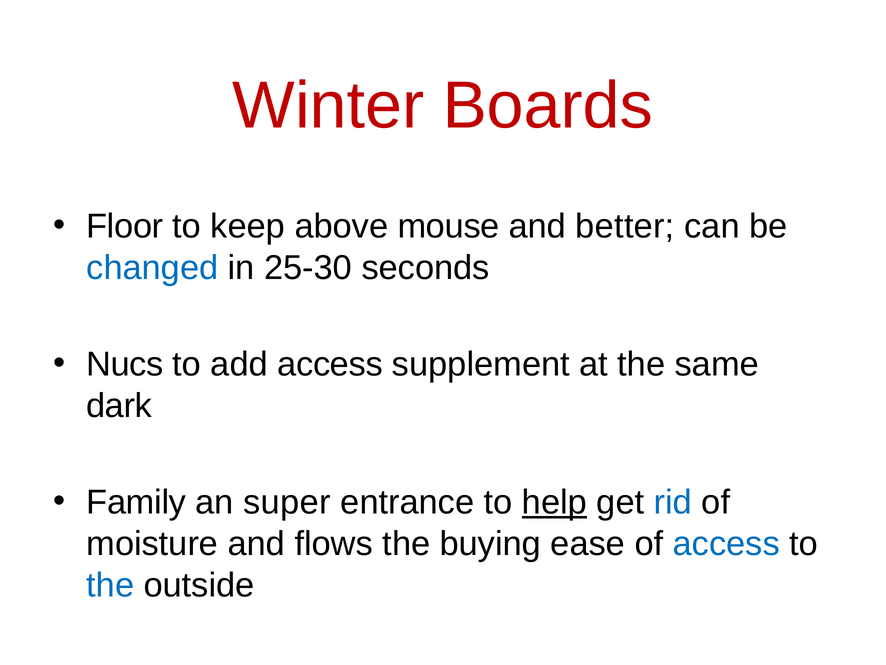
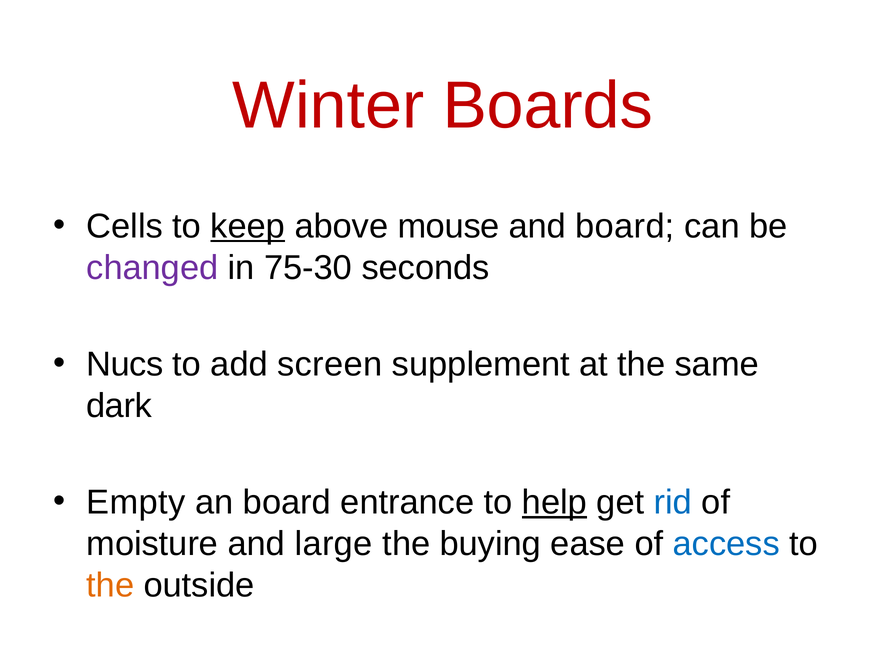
Floor: Floor -> Cells
keep underline: none -> present
and better: better -> board
changed colour: blue -> purple
25-30: 25-30 -> 75-30
add access: access -> screen
Family: Family -> Empty
an super: super -> board
flows: flows -> large
the at (110, 585) colour: blue -> orange
